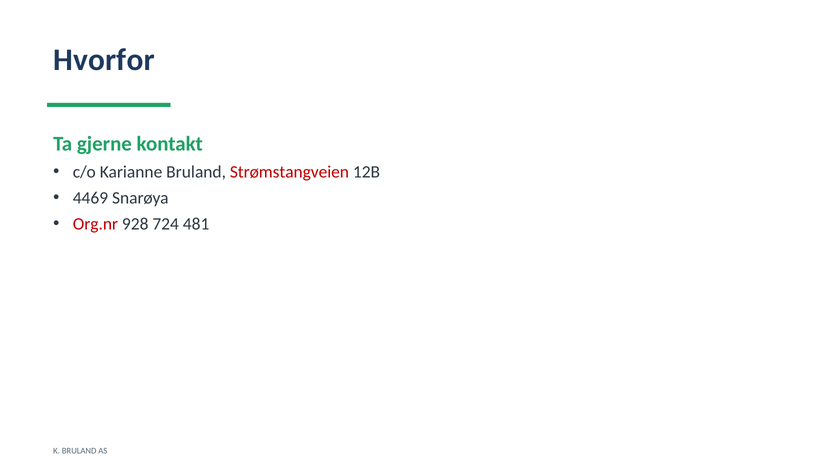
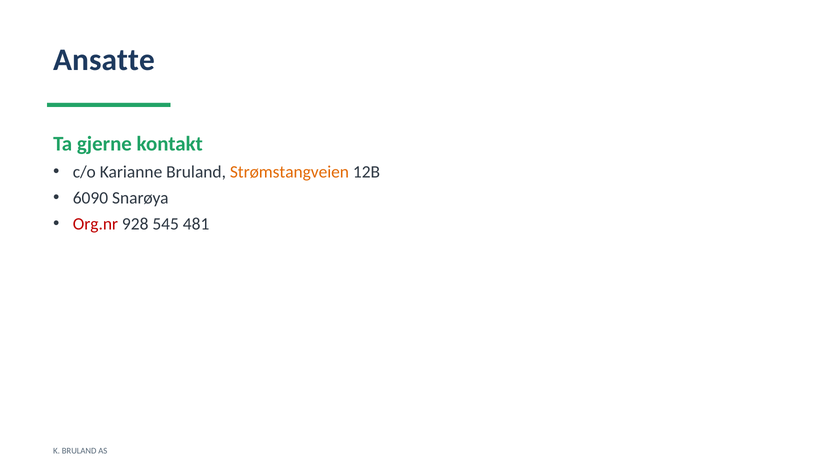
Hvorfor: Hvorfor -> Ansatte
Strømstangveien colour: red -> orange
4469: 4469 -> 6090
724: 724 -> 545
